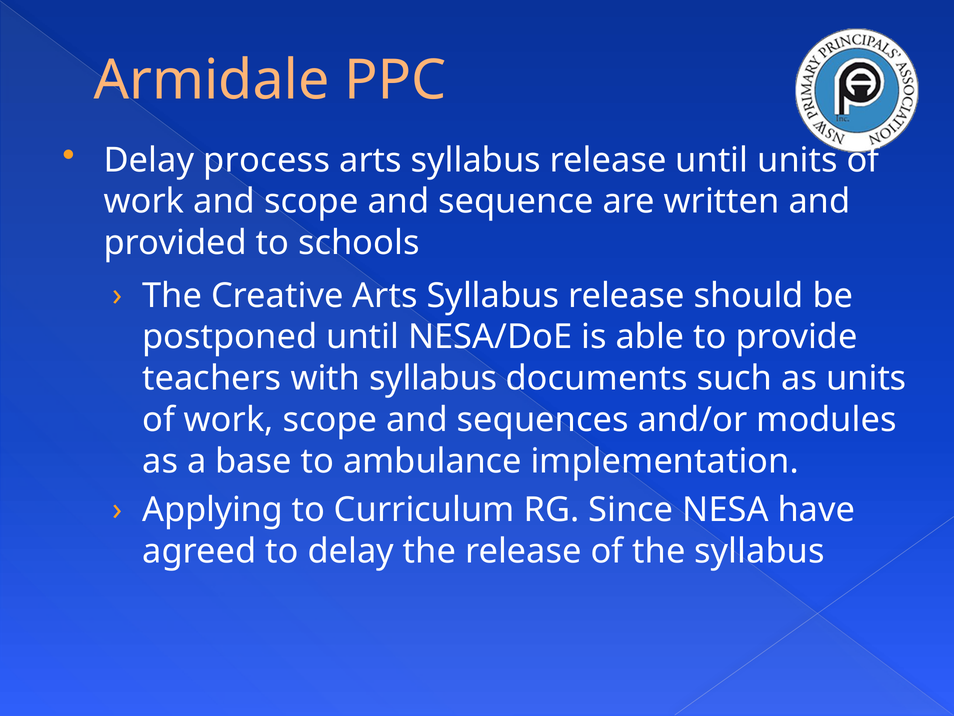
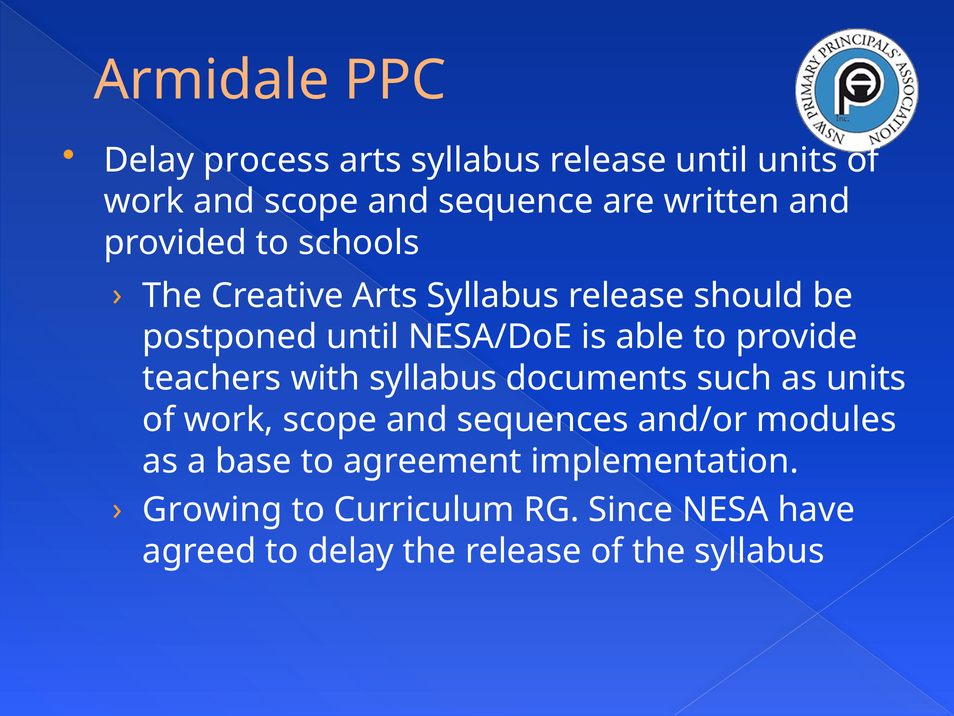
ambulance: ambulance -> agreement
Applying: Applying -> Growing
